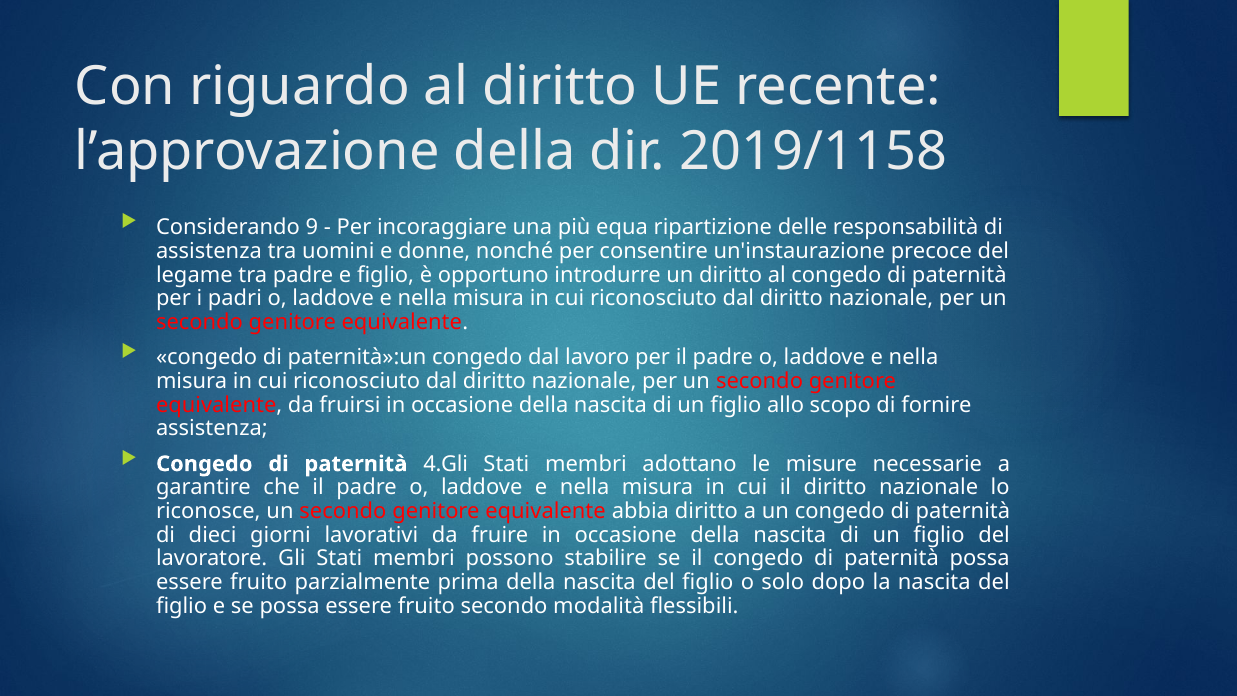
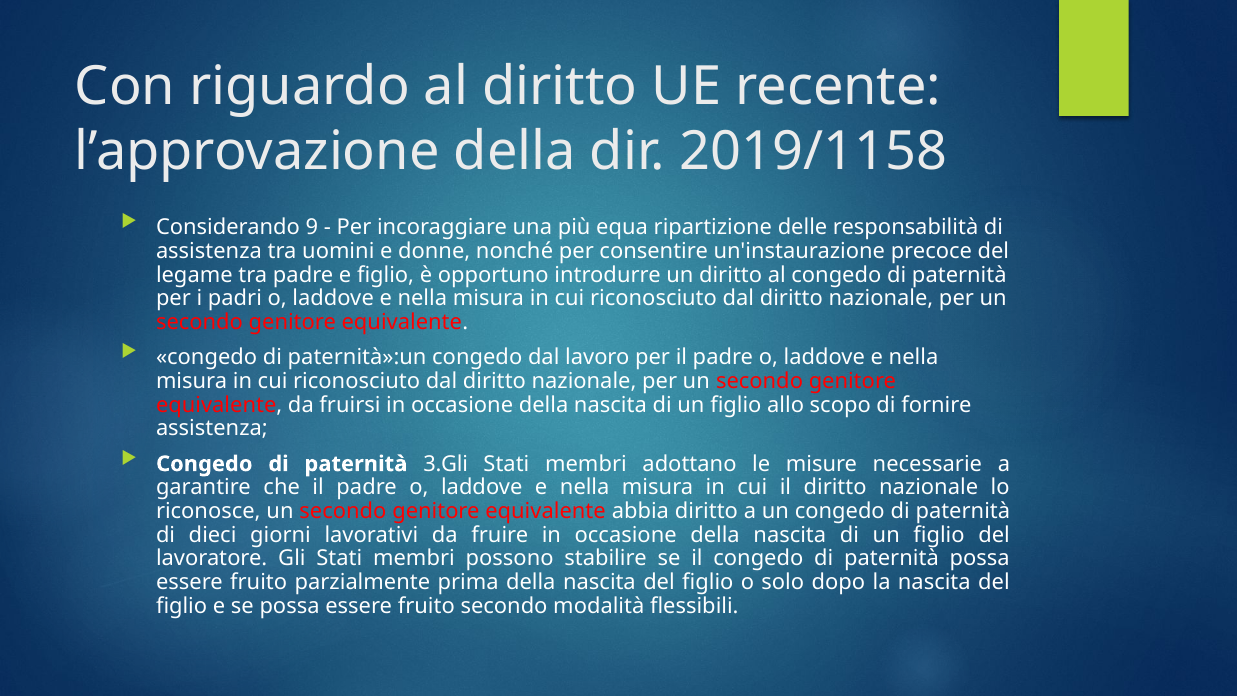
4.Gli: 4.Gli -> 3.Gli
